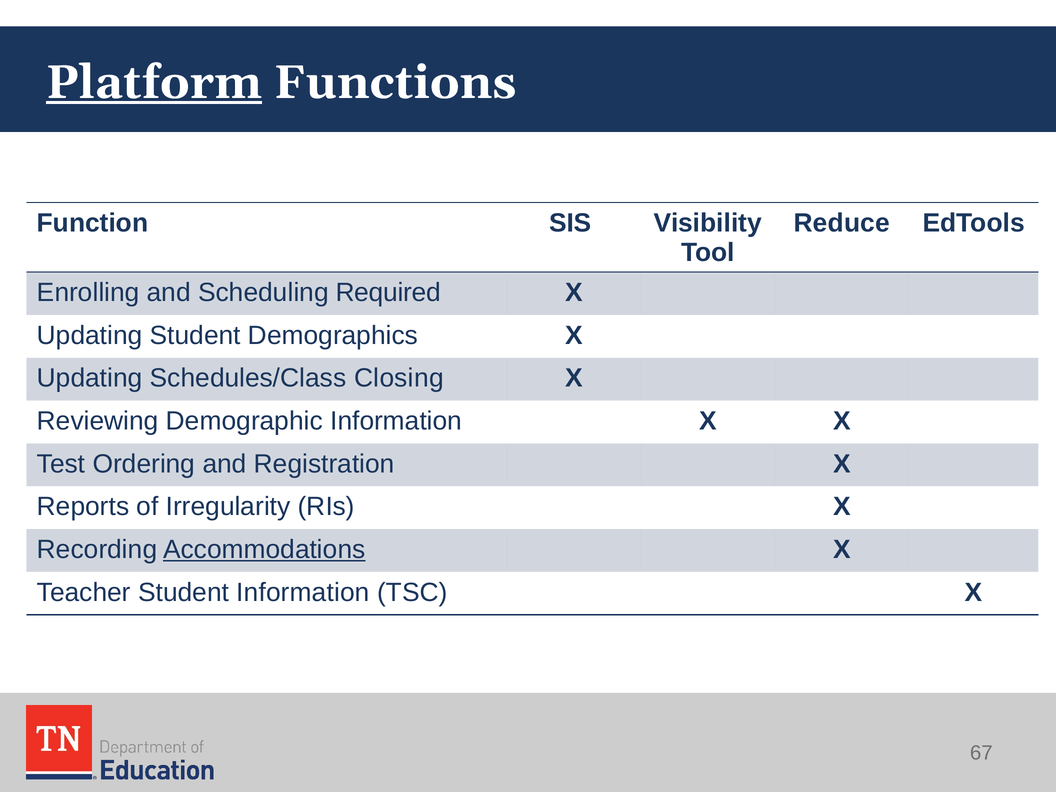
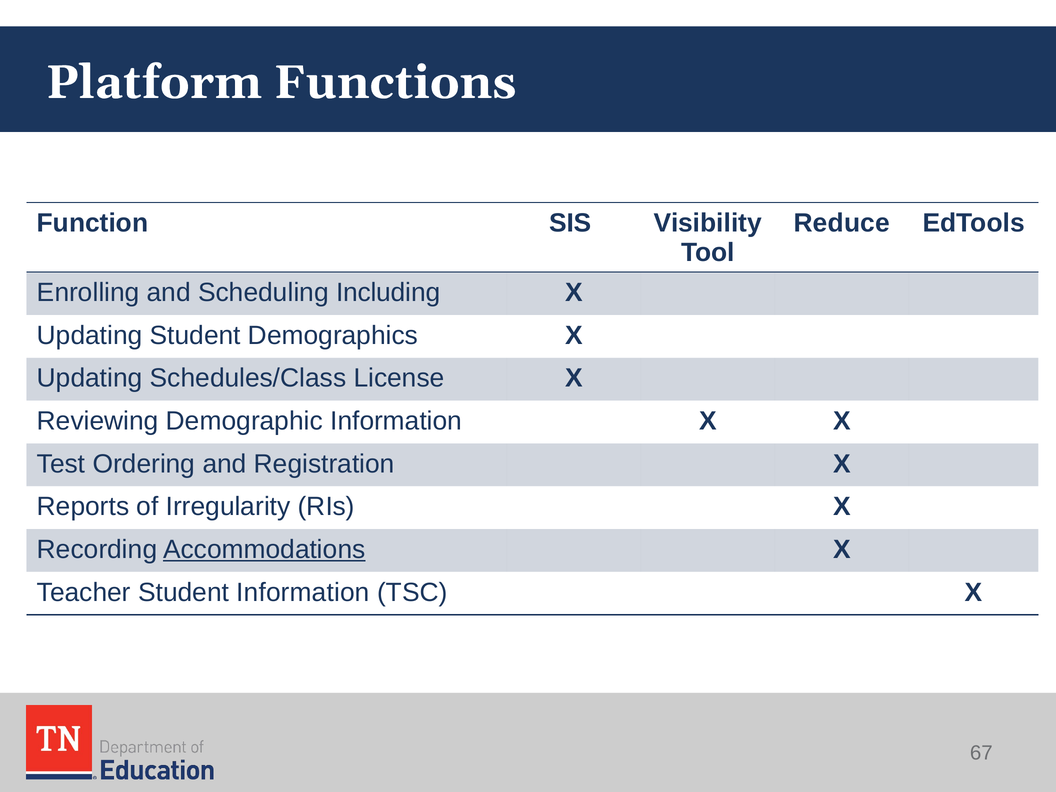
Platform underline: present -> none
Required: Required -> Including
Closing: Closing -> License
